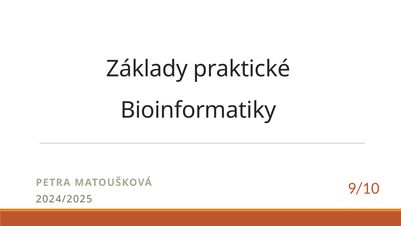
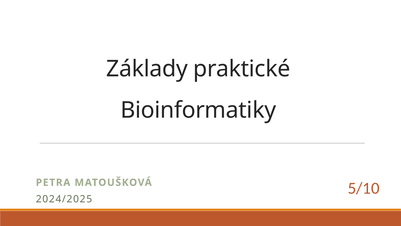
9/10: 9/10 -> 5/10
